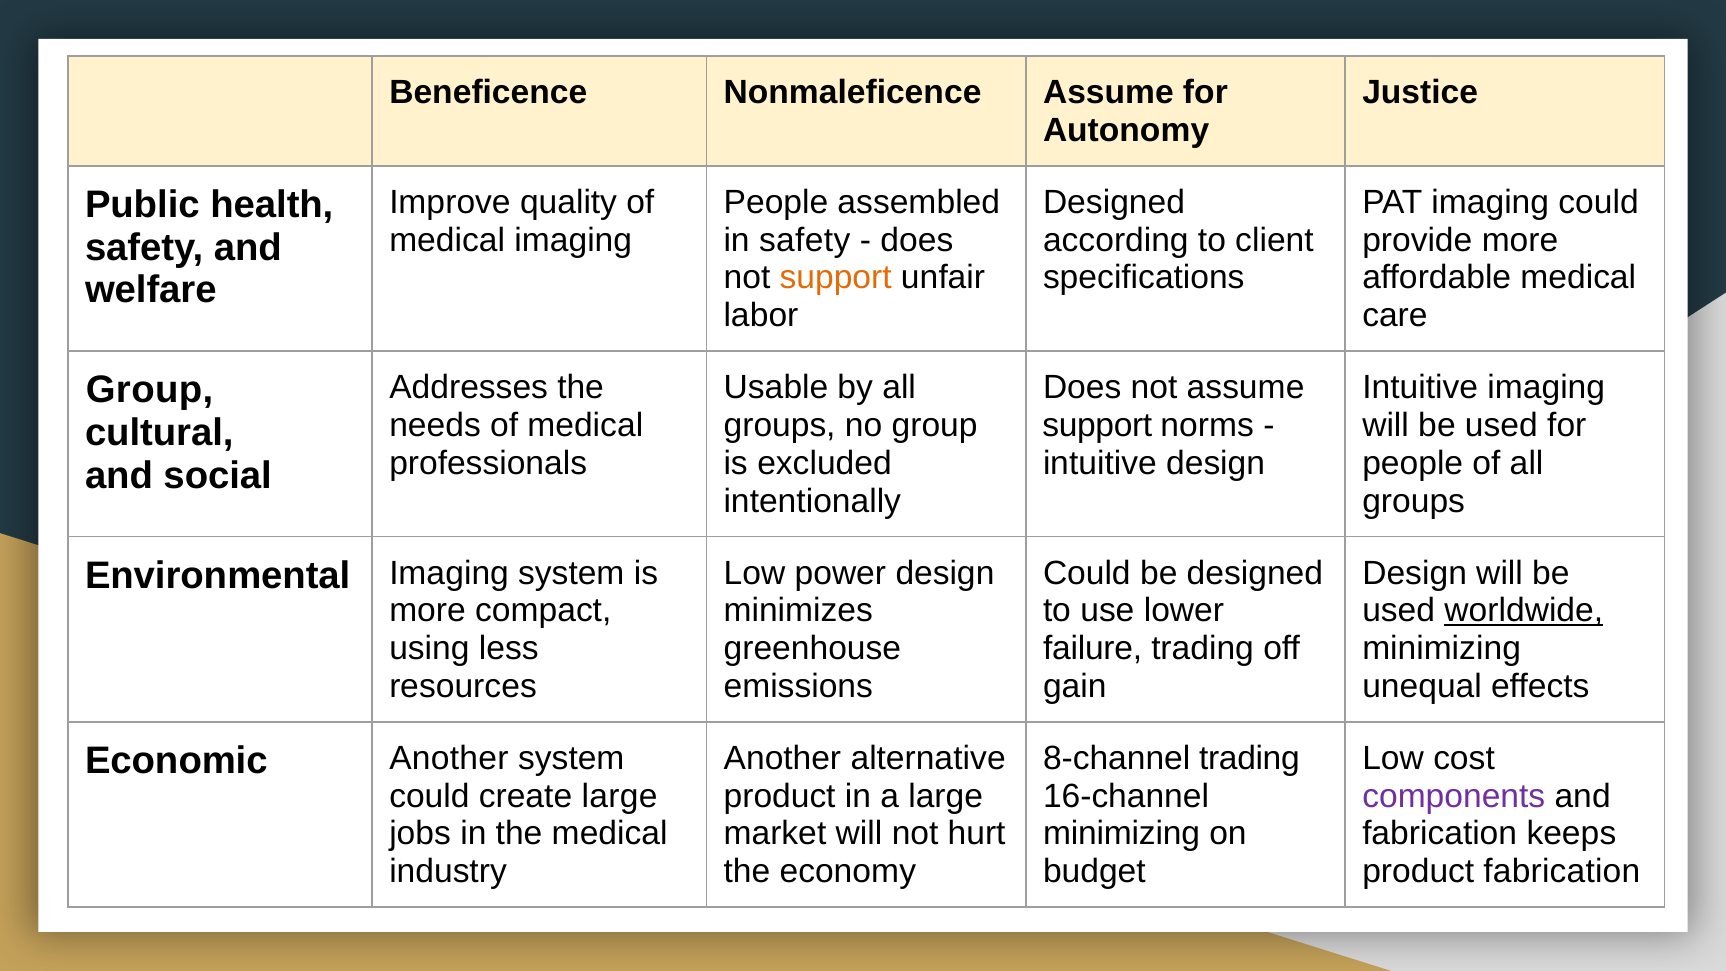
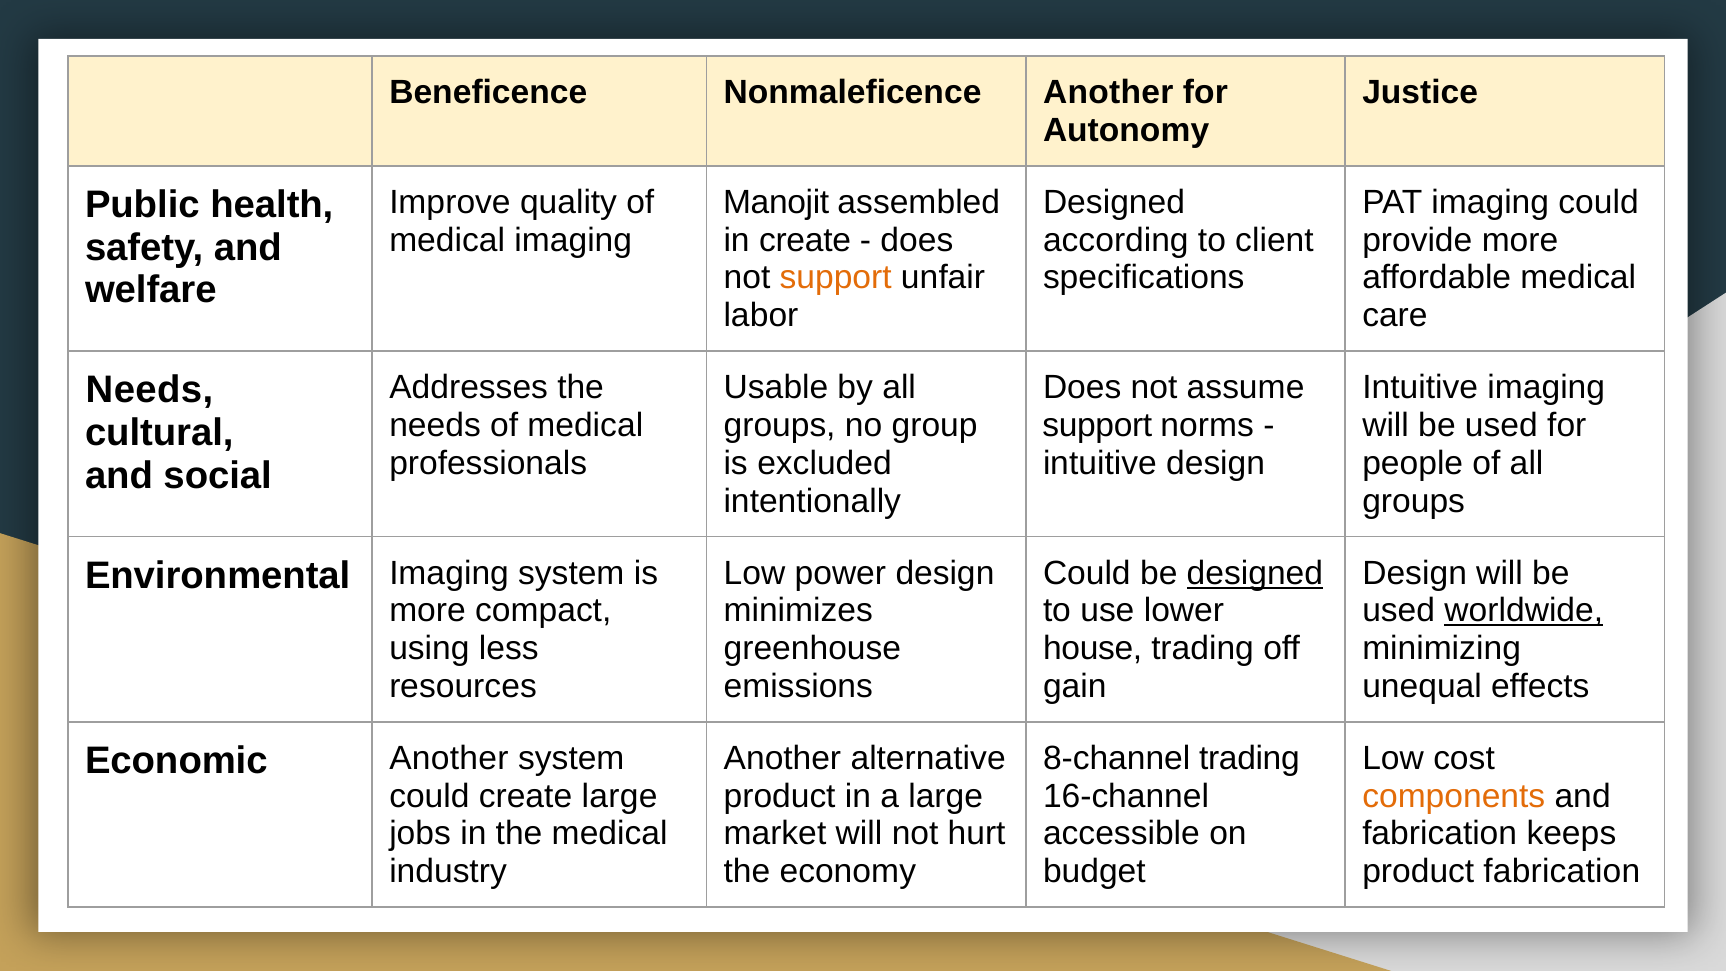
Nonmaleficence Assume: Assume -> Another
People at (776, 202): People -> Manojit
in safety: safety -> create
Group at (150, 390): Group -> Needs
designed at (1255, 573) underline: none -> present
failure: failure -> house
components colour: purple -> orange
minimizing at (1122, 834): minimizing -> accessible
